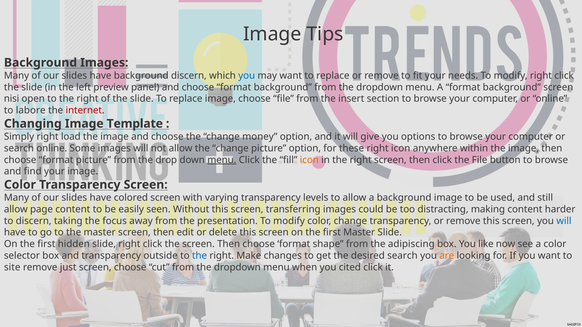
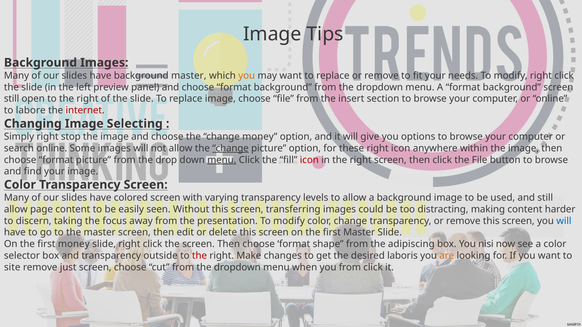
background discern: discern -> master
you at (247, 76) colour: blue -> orange
nisi at (12, 99): nisi -> still
Template: Template -> Selecting
load: load -> stop
change at (231, 148) underline: none -> present
icon at (309, 160) colour: orange -> red
first hidden: hidden -> money
like: like -> nisi
the at (200, 256) colour: blue -> red
desired search: search -> laboris
you cited: cited -> from
